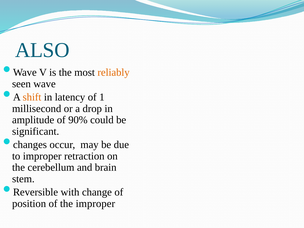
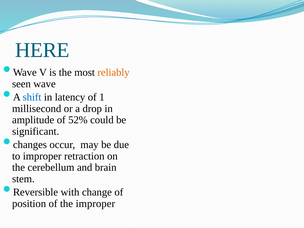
ALSO: ALSO -> HERE
shift colour: orange -> blue
90%: 90% -> 52%
